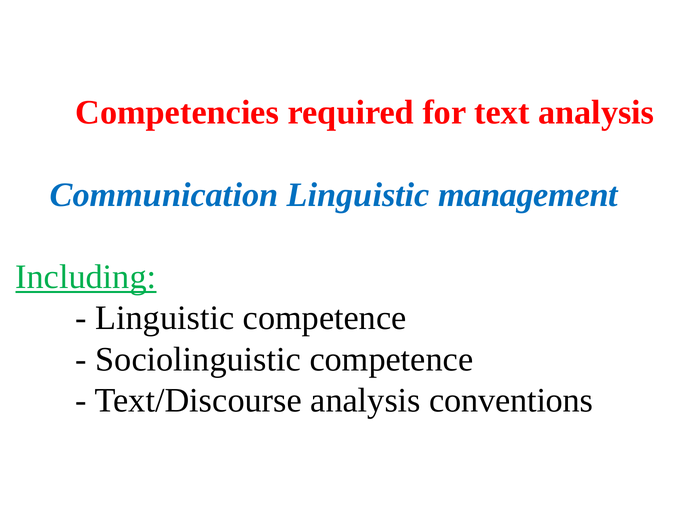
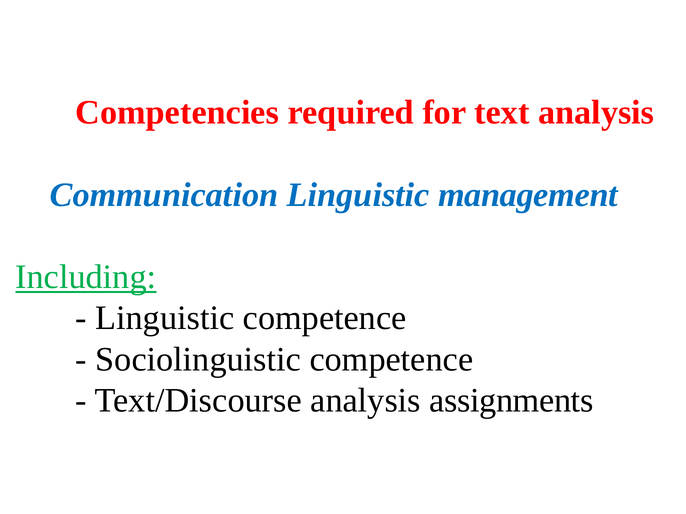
conventions: conventions -> assignments
